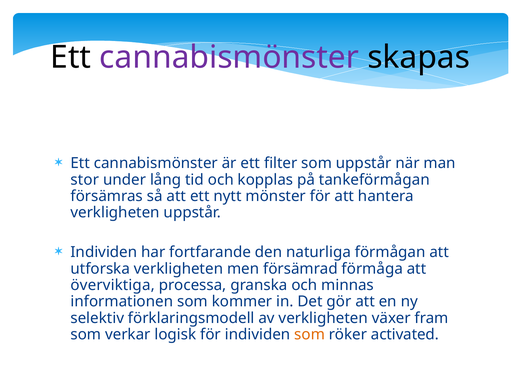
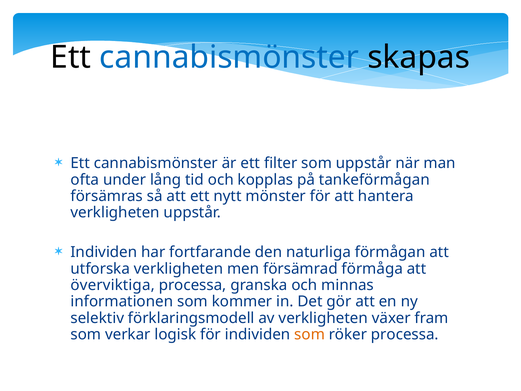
cannabismönster at (229, 57) colour: purple -> blue
stor: stor -> ofta
röker activated: activated -> processa
